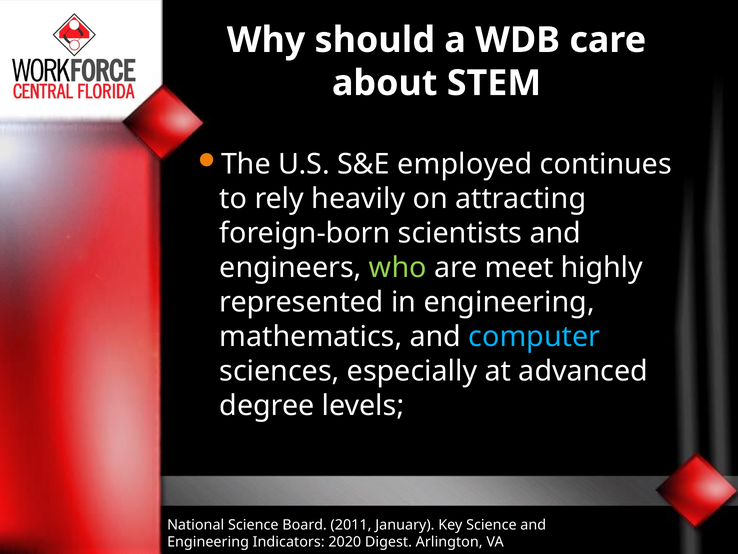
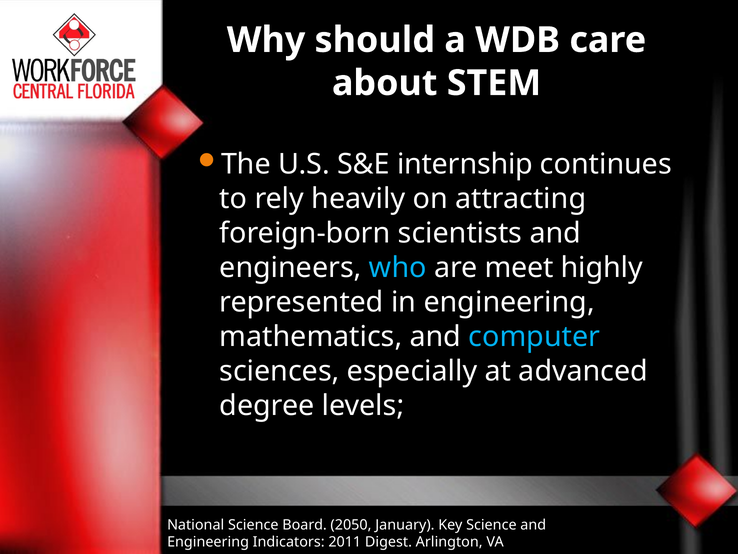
employed: employed -> internship
who colour: light green -> light blue
2011: 2011 -> 2050
2020: 2020 -> 2011
